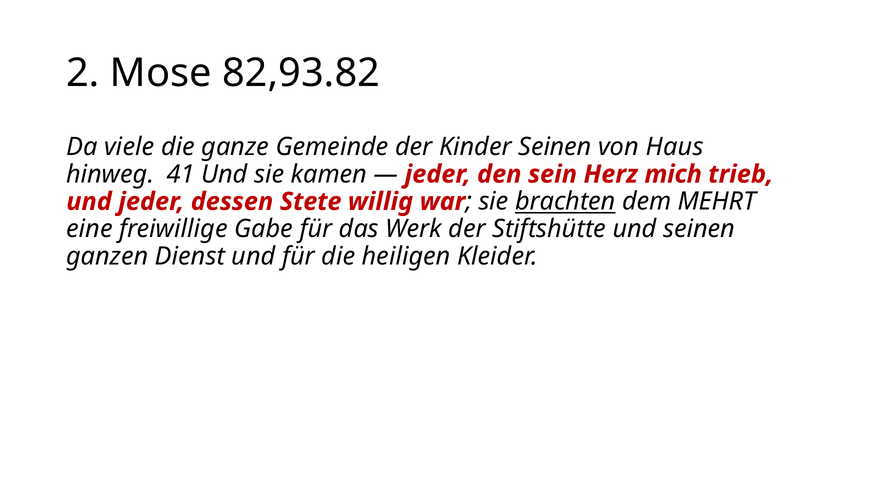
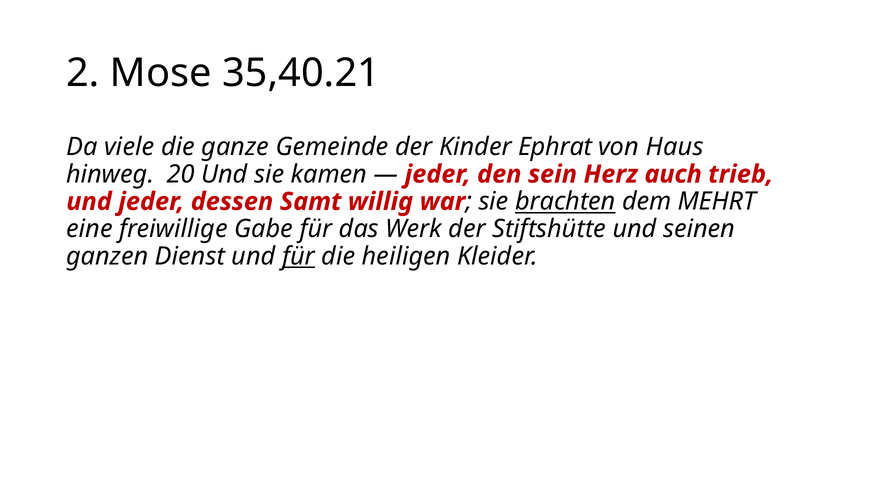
82,93.82: 82,93.82 -> 35,40.21
Kinder Seinen: Seinen -> Ephrat
41: 41 -> 20
mich: mich -> auch
Stete: Stete -> Samt
für at (298, 256) underline: none -> present
